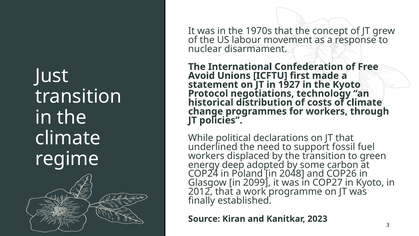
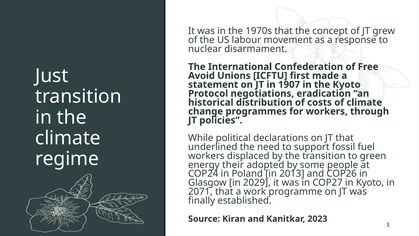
1927: 1927 -> 1907
technology: technology -> eradication
deep: deep -> their
carbon: carbon -> people
2048: 2048 -> 2013
2099: 2099 -> 2029
2012: 2012 -> 2071
